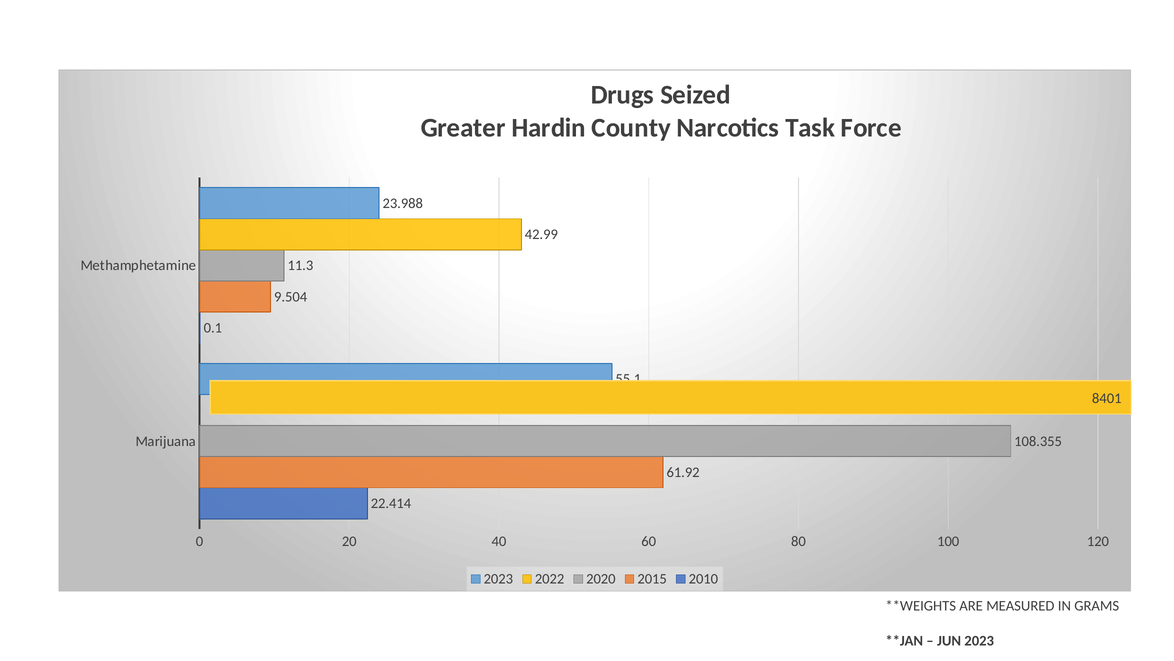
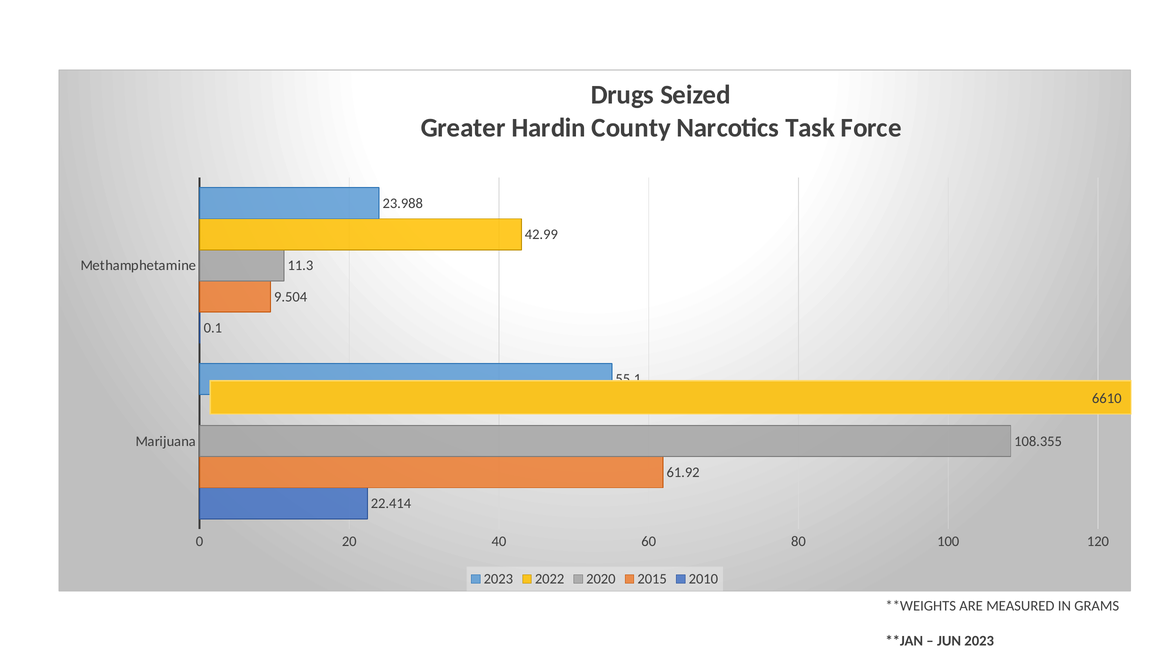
8401: 8401 -> 6610
